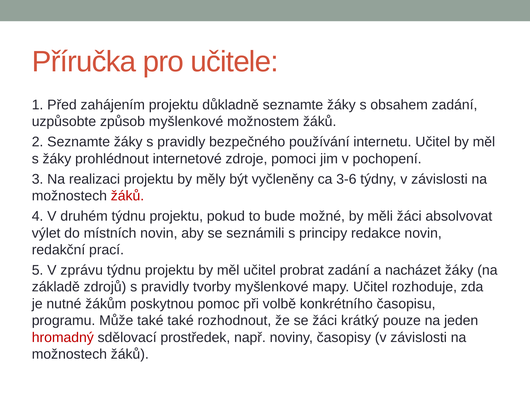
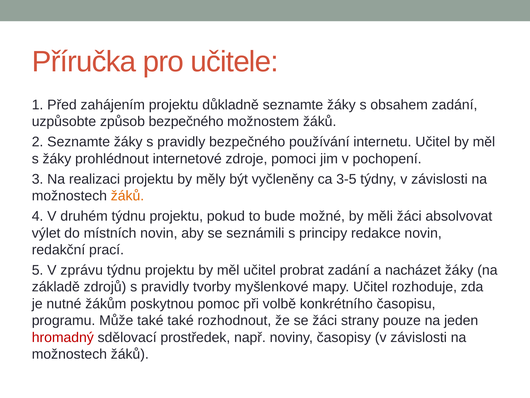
způsob myšlenkové: myšlenkové -> bezpečného
3-6: 3-6 -> 3-5
žáků at (127, 196) colour: red -> orange
krátký: krátký -> strany
